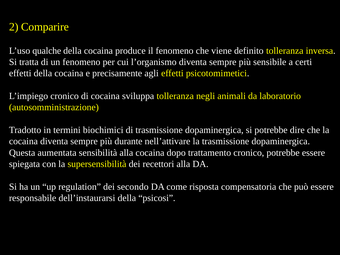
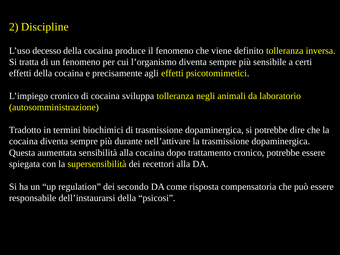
Comparire: Comparire -> Discipline
qualche: qualche -> decesso
